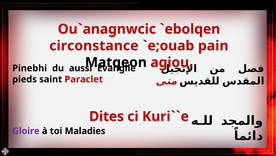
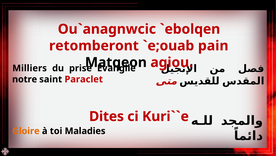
circonstance: circonstance -> retomberont
Pinebhi: Pinebhi -> Milliers
aussi: aussi -> prise
pieds: pieds -> notre
Gloire colour: purple -> orange
